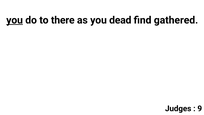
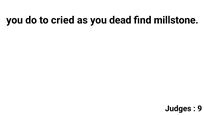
you at (15, 20) underline: present -> none
there: there -> cried
gathered: gathered -> millstone
